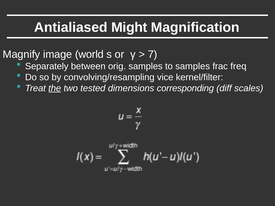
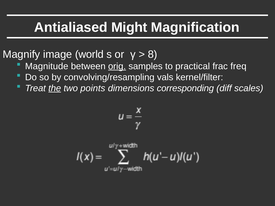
7: 7 -> 8
Separately: Separately -> Magnitude
orig underline: none -> present
to samples: samples -> practical
vice: vice -> vals
tested: tested -> points
